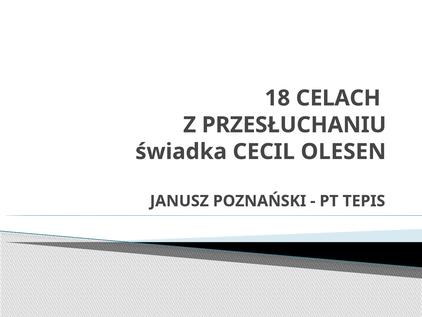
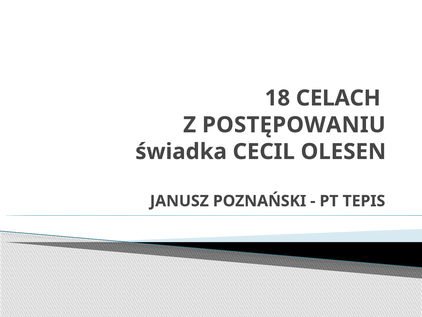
PRZESŁUCHANIU: PRZESŁUCHANIU -> POSTĘPOWANIU
